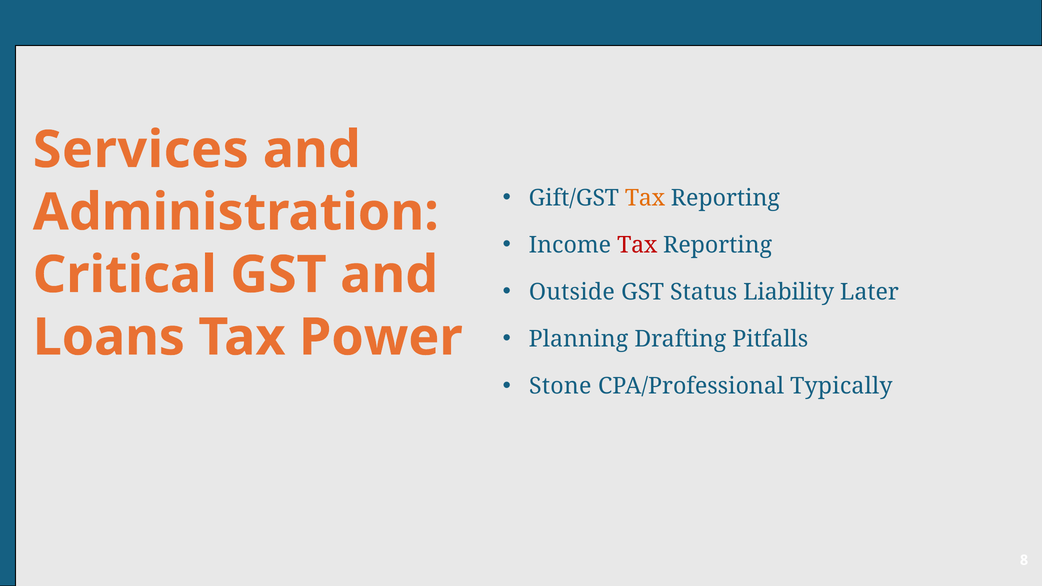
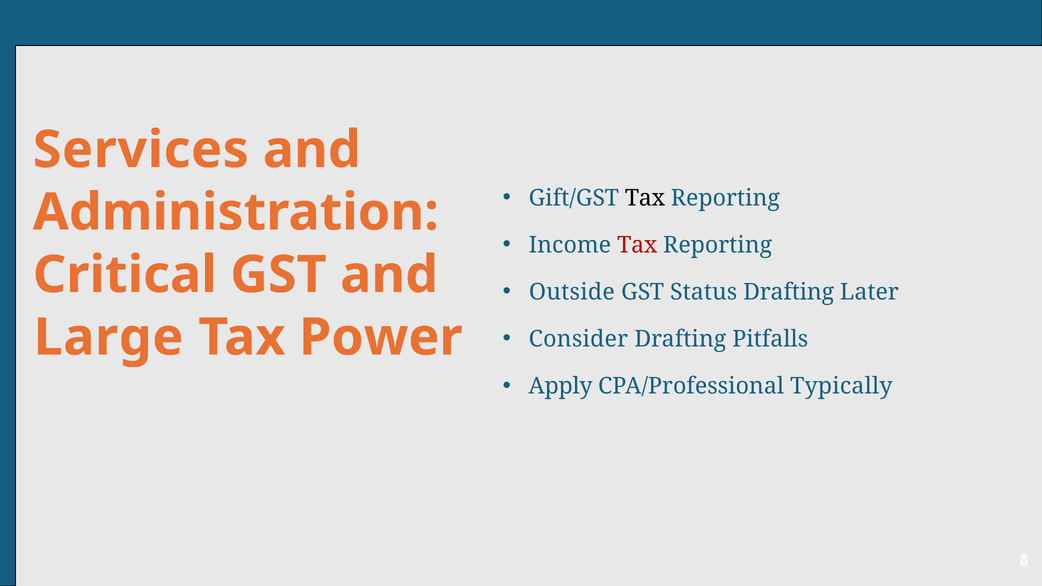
Tax at (645, 198) colour: orange -> black
Status Liability: Liability -> Drafting
Planning: Planning -> Consider
Loans: Loans -> Large
Stone: Stone -> Apply
